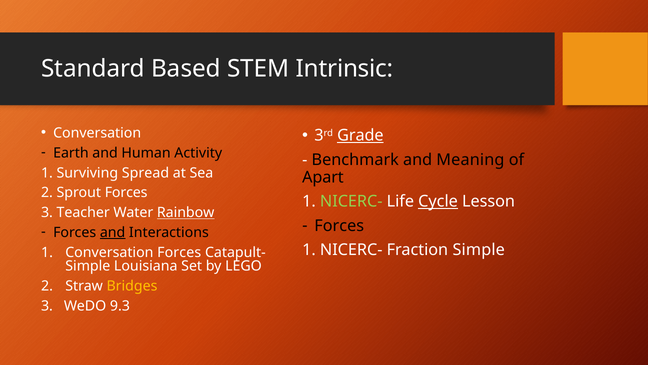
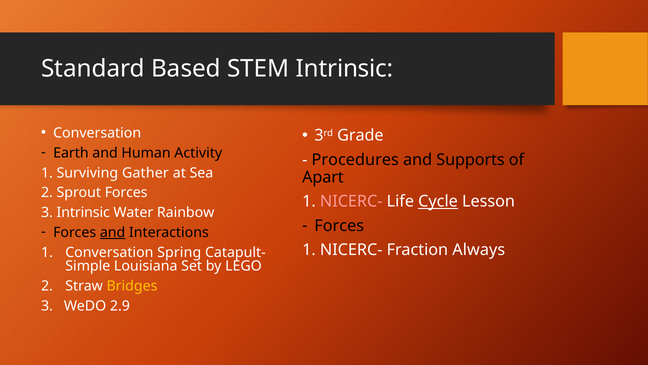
Grade underline: present -> none
Benchmark: Benchmark -> Procedures
Meaning: Meaning -> Supports
Spread: Spread -> Gather
NICERC- at (351, 201) colour: light green -> pink
3 Teacher: Teacher -> Intrinsic
Rainbow underline: present -> none
Fraction Simple: Simple -> Always
Conversation Forces: Forces -> Spring
9.3: 9.3 -> 2.9
